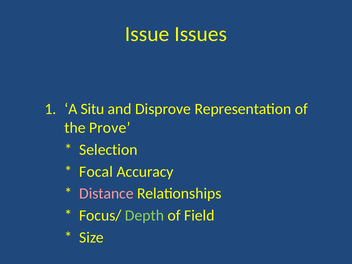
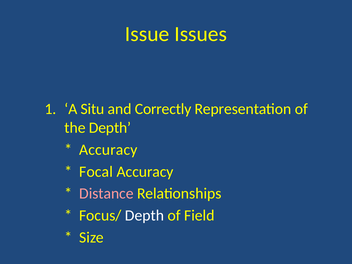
Disprove: Disprove -> Correctly
the Prove: Prove -> Depth
Selection at (108, 150): Selection -> Accuracy
Depth at (144, 215) colour: light green -> white
